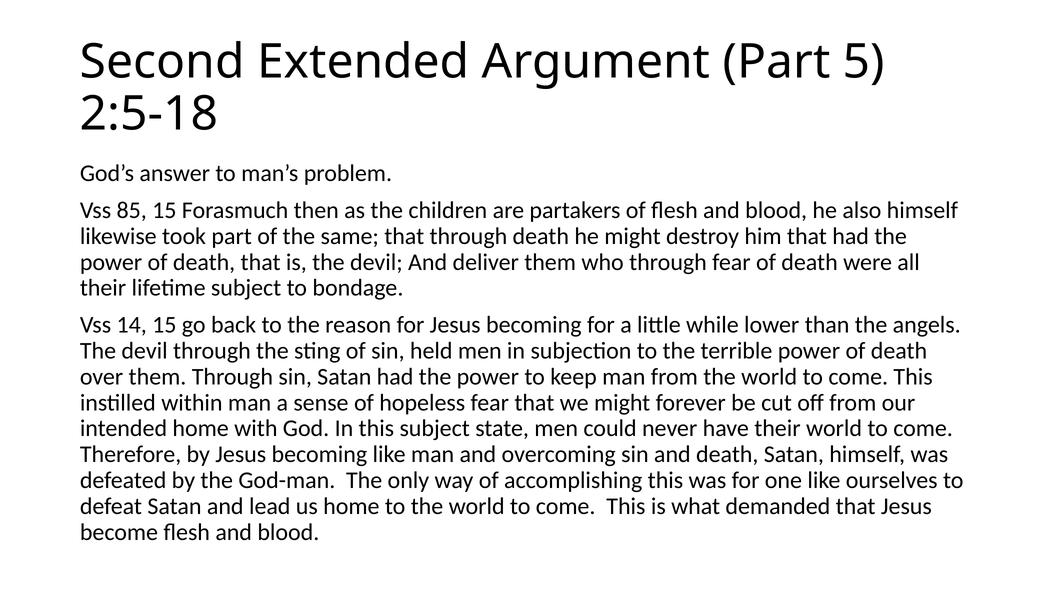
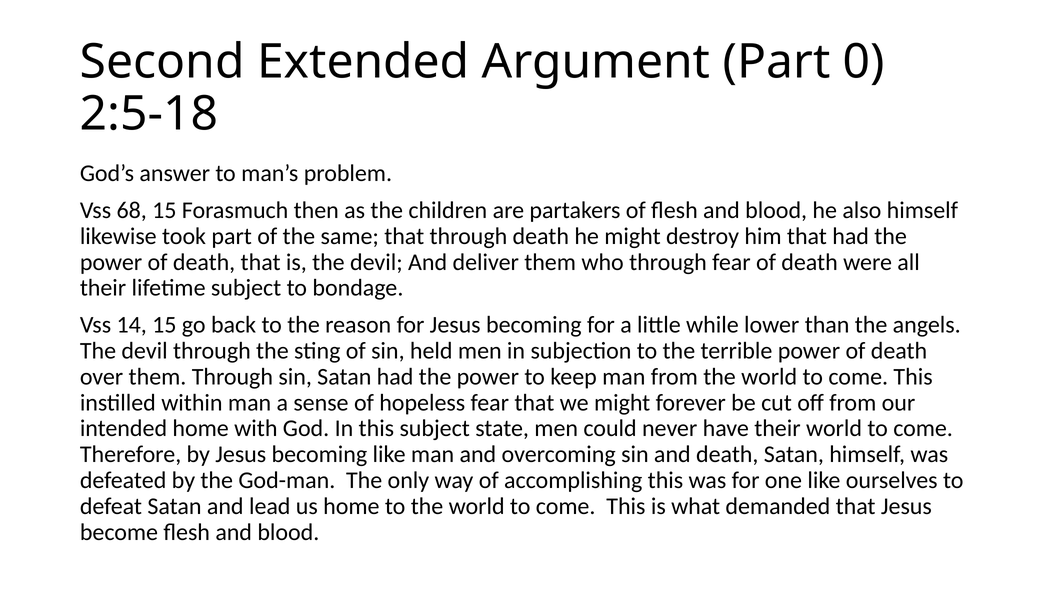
5: 5 -> 0
85: 85 -> 68
